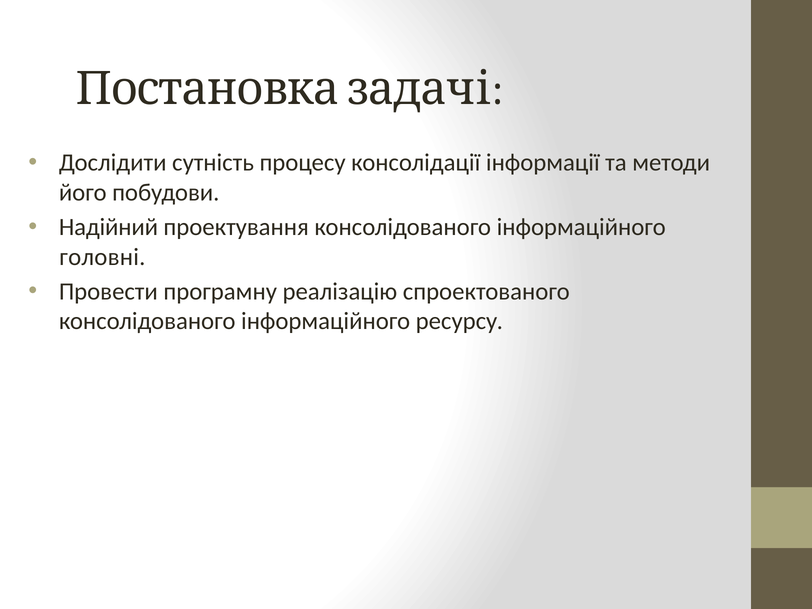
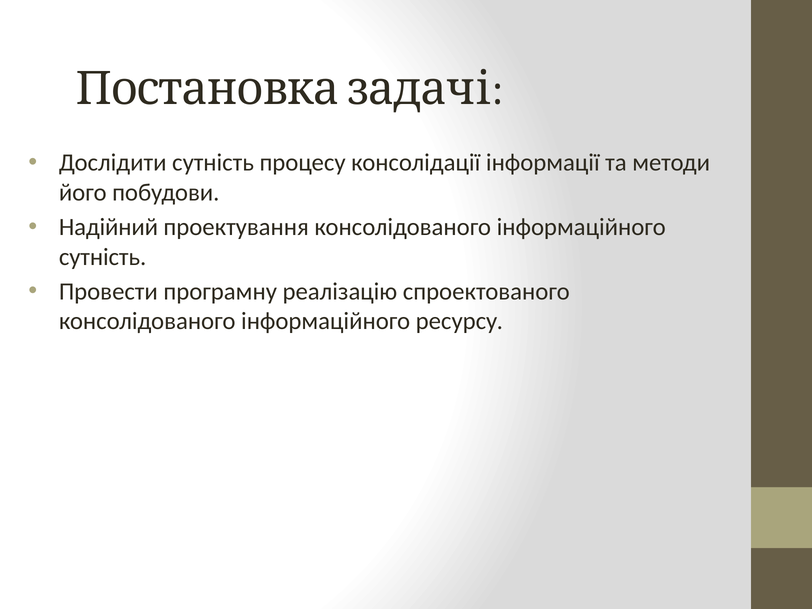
головні at (102, 257): головні -> сутність
